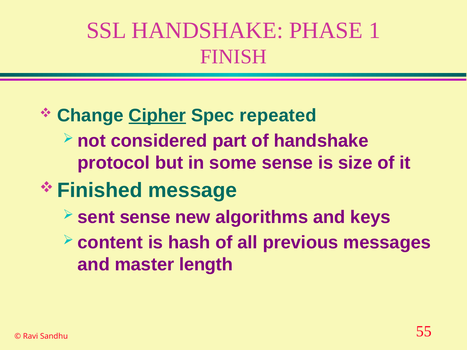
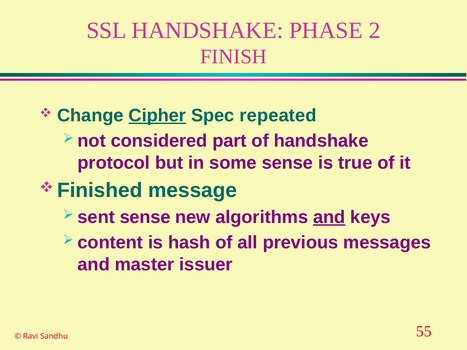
1: 1 -> 2
size: size -> true
and at (329, 217) underline: none -> present
length: length -> issuer
